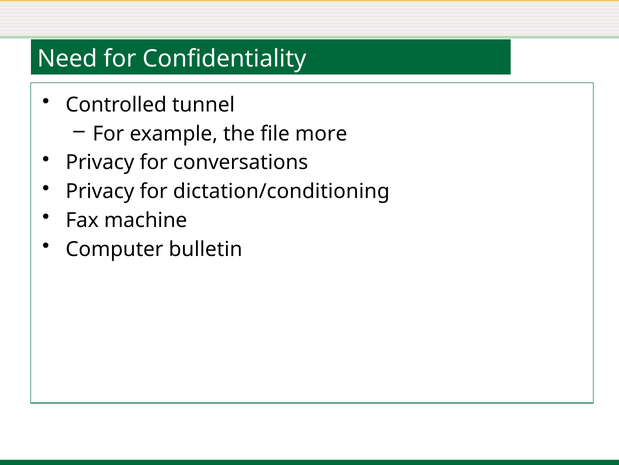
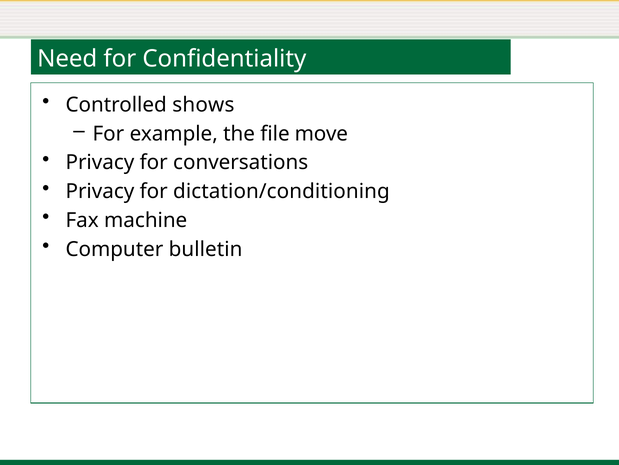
tunnel: tunnel -> shows
more: more -> move
